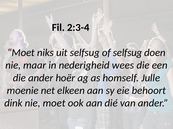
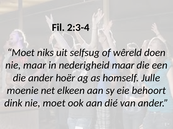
of selfsug: selfsug -> wêreld
nederigheid wees: wees -> maar
